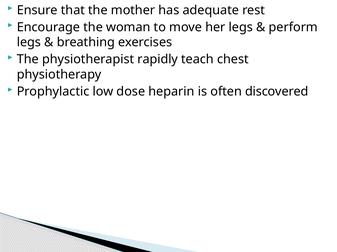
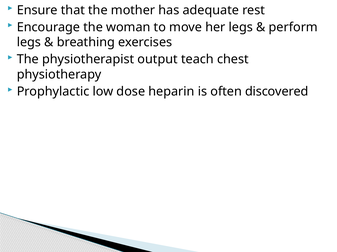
rapidly: rapidly -> output
